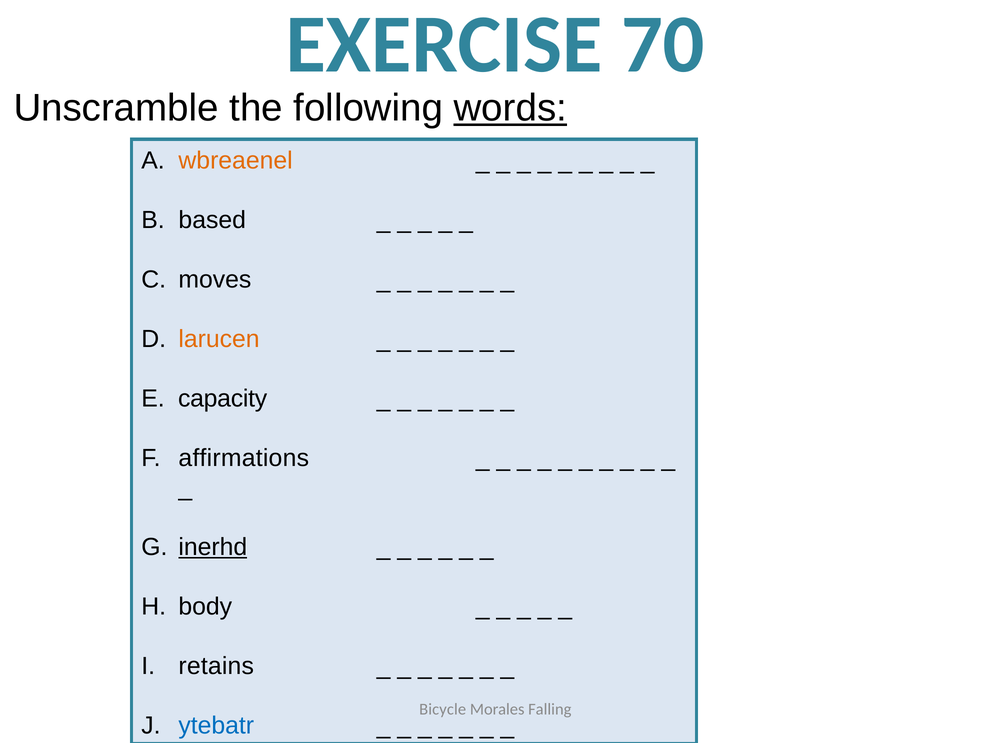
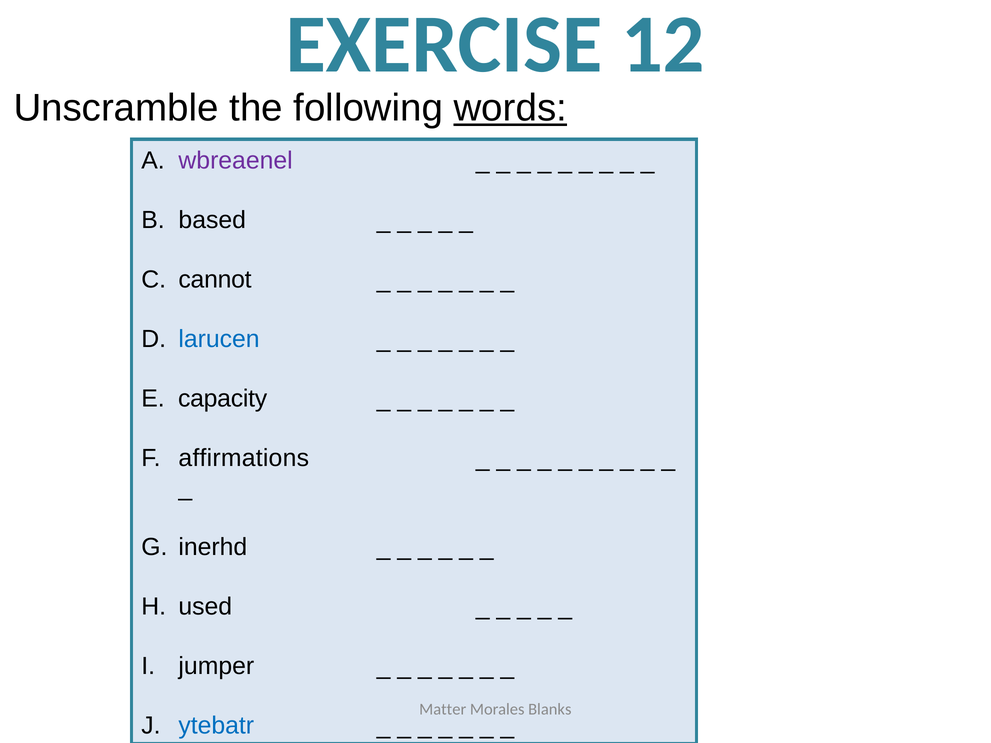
70: 70 -> 12
wbreaenel colour: orange -> purple
moves: moves -> cannot
larucen colour: orange -> blue
inerhd underline: present -> none
body: body -> used
retains: retains -> jumper
Bicycle: Bicycle -> Matter
Falling: Falling -> Blanks
